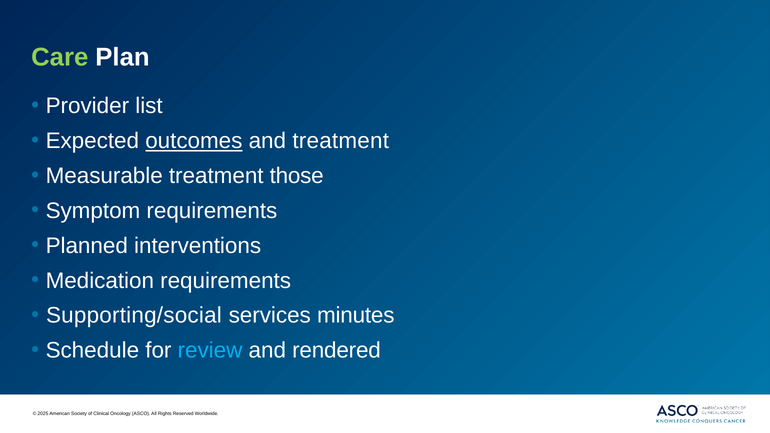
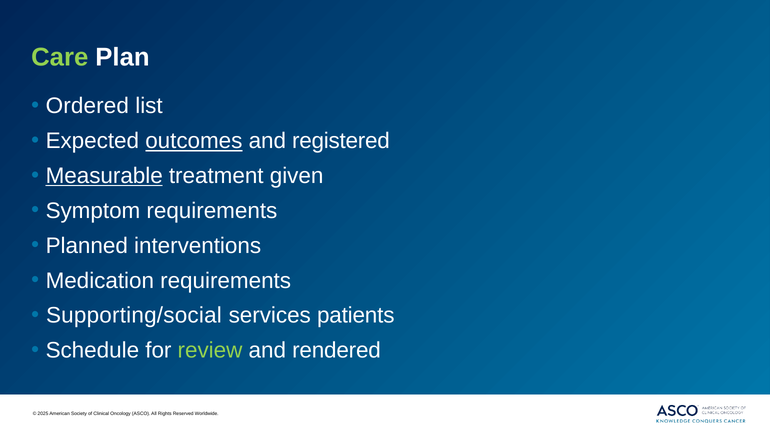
Provider: Provider -> Ordered
and treatment: treatment -> registered
Measurable underline: none -> present
those: those -> given
minutes: minutes -> patients
review colour: light blue -> light green
